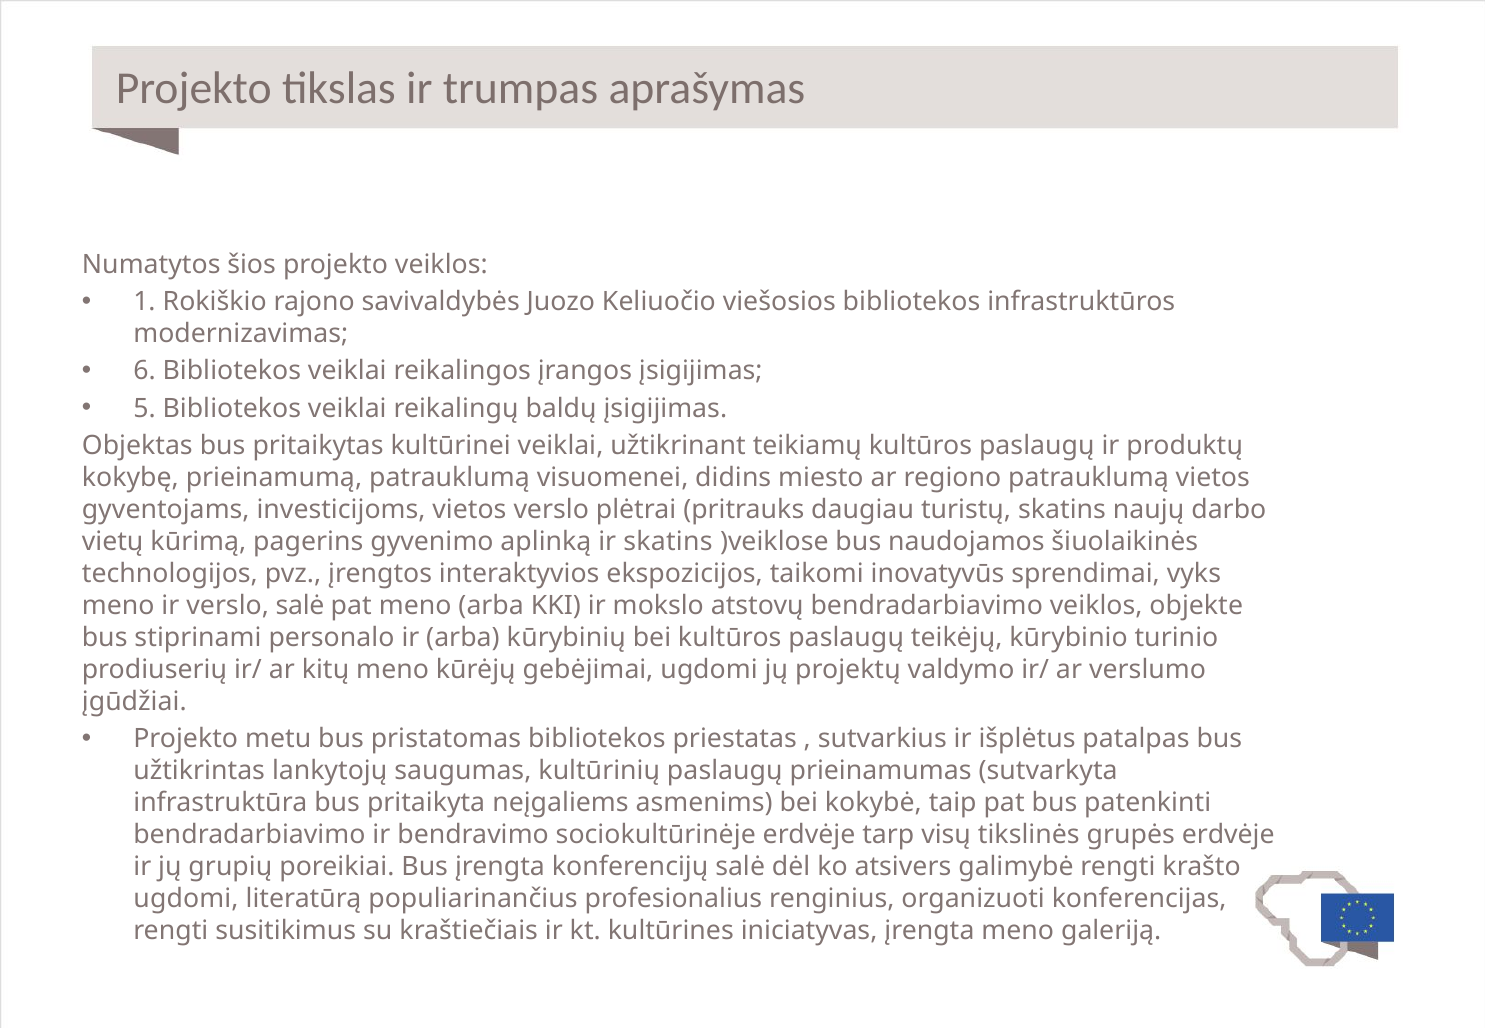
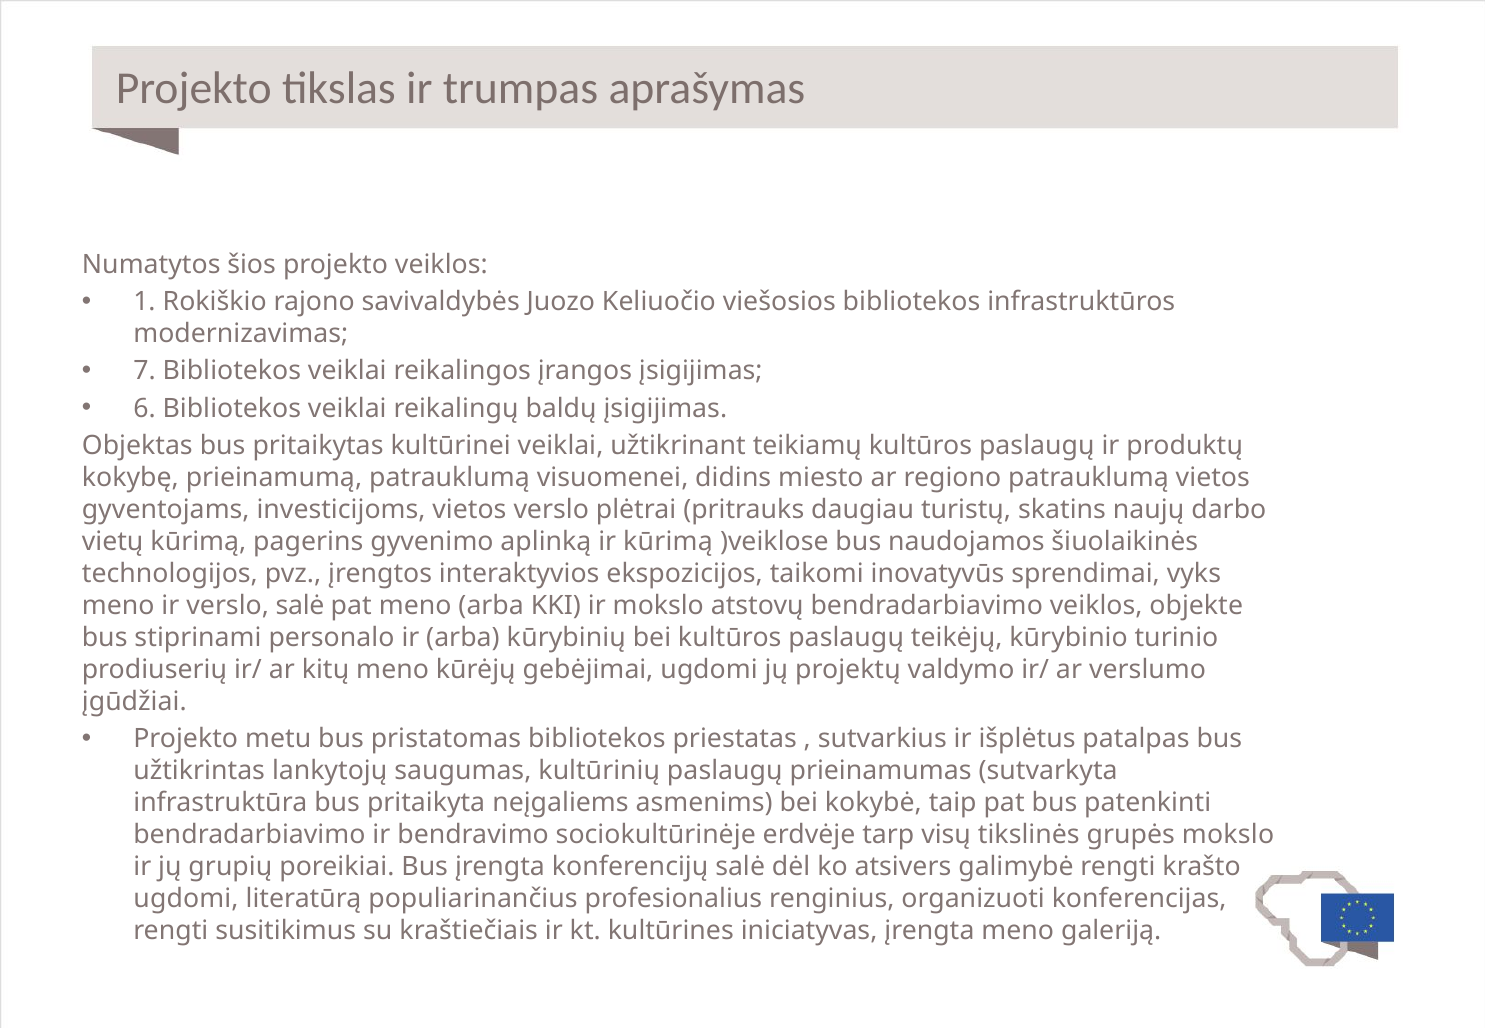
6: 6 -> 7
5: 5 -> 6
ir skatins: skatins -> kūrimą
grupės erdvėje: erdvėje -> mokslo
